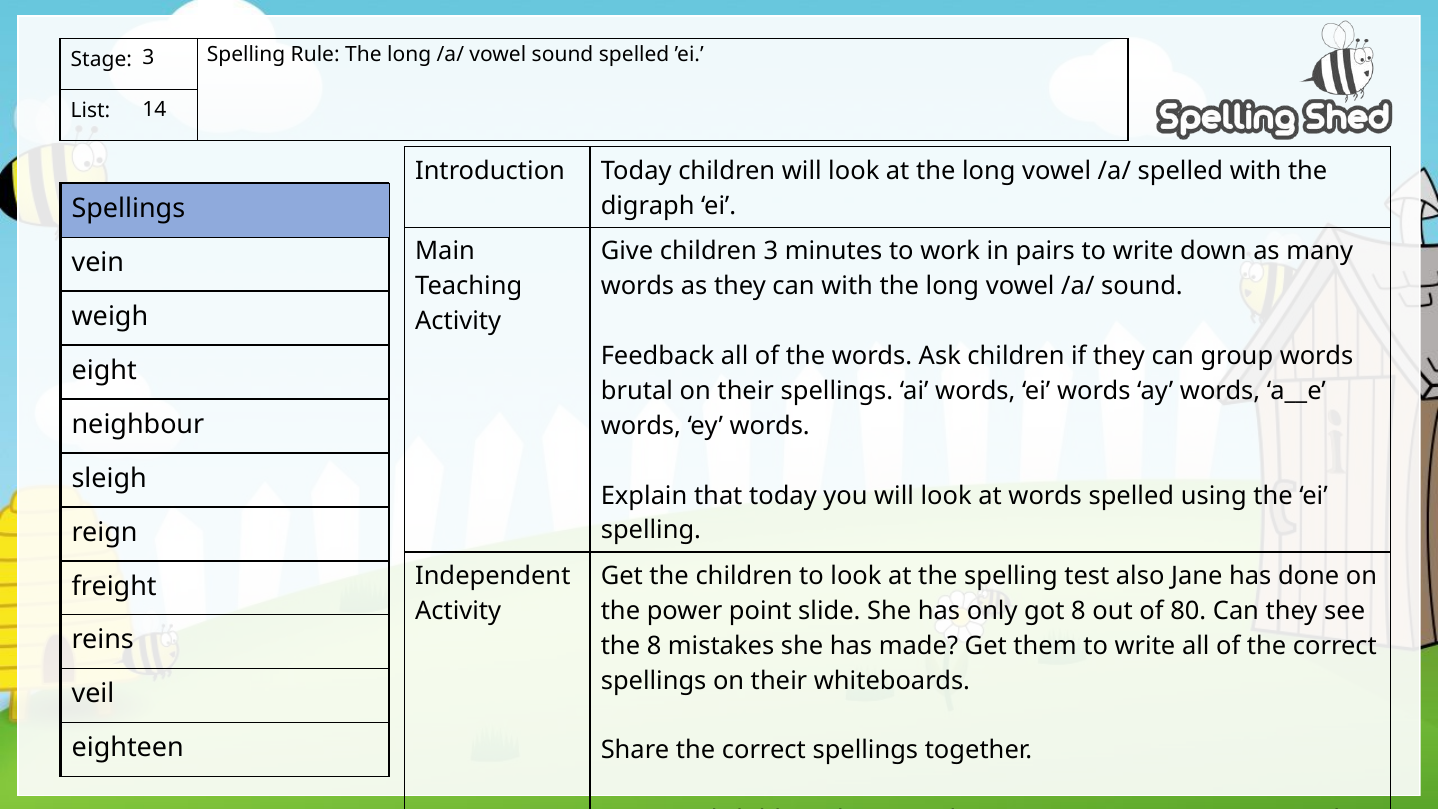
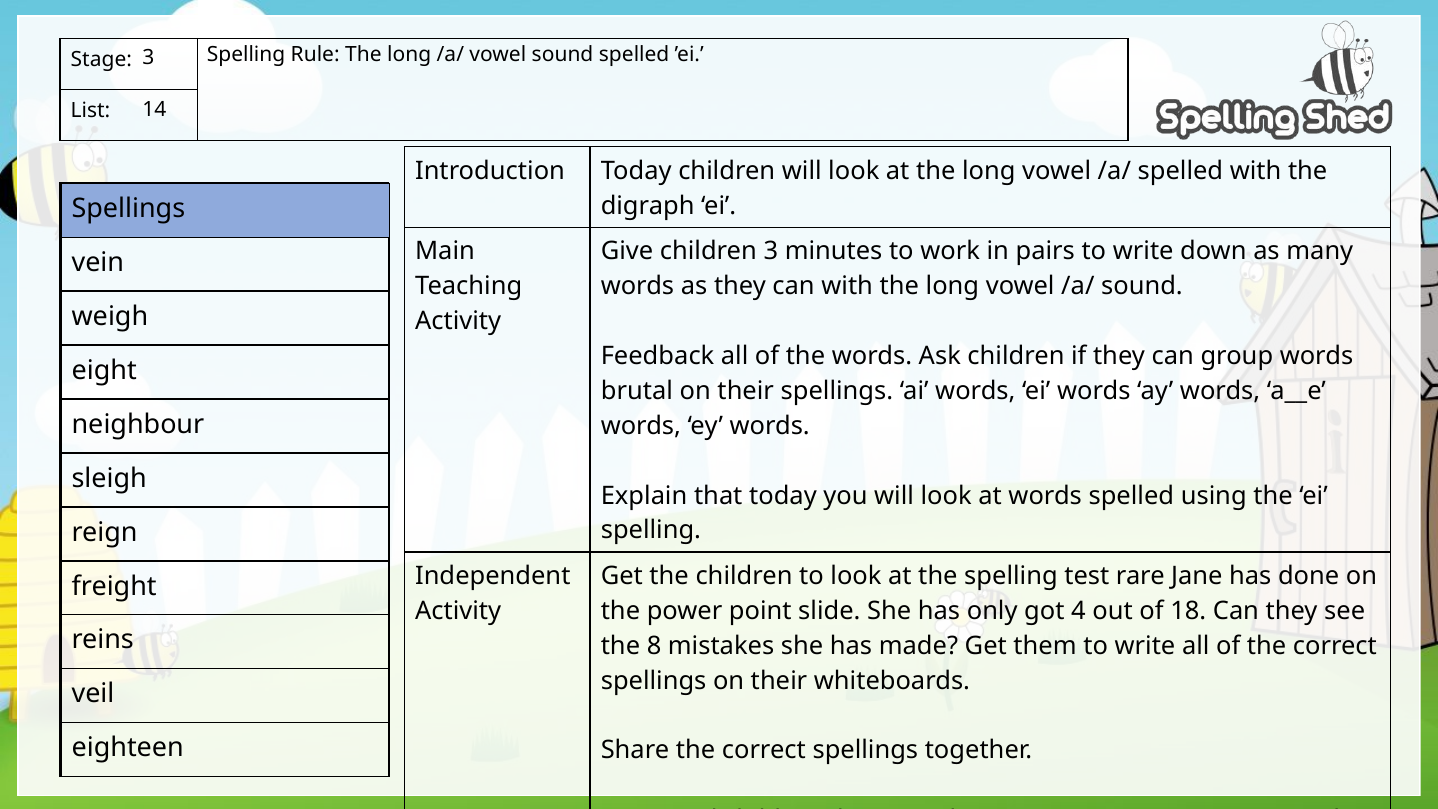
test also: also -> rare
got 8: 8 -> 4
80: 80 -> 18
